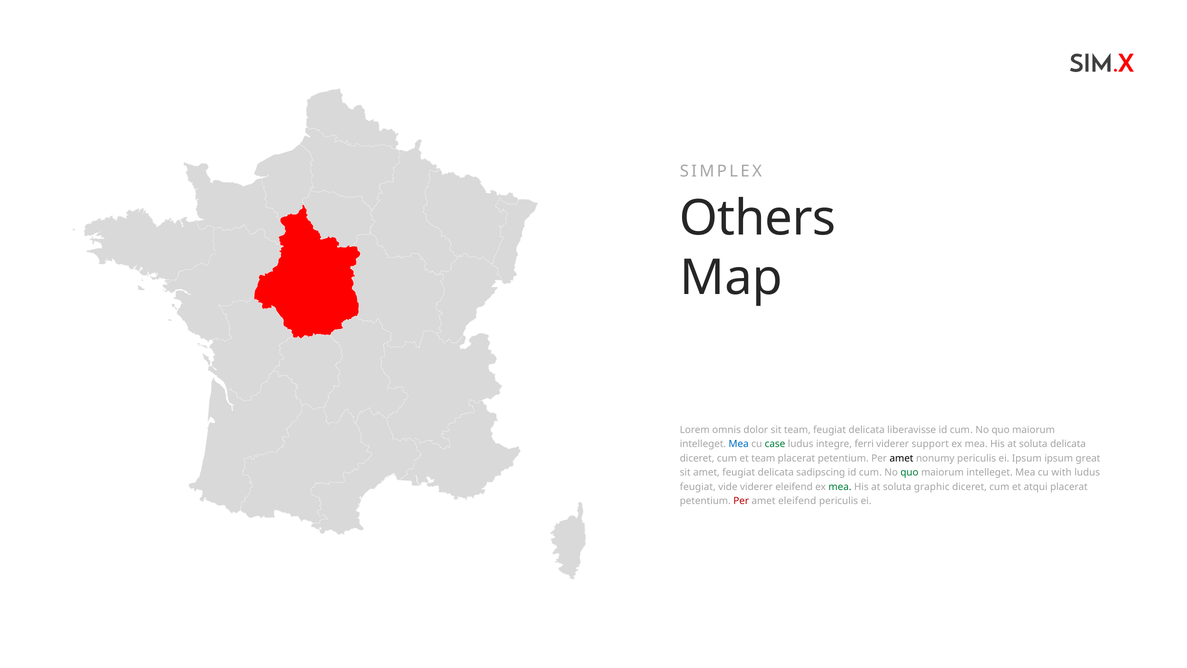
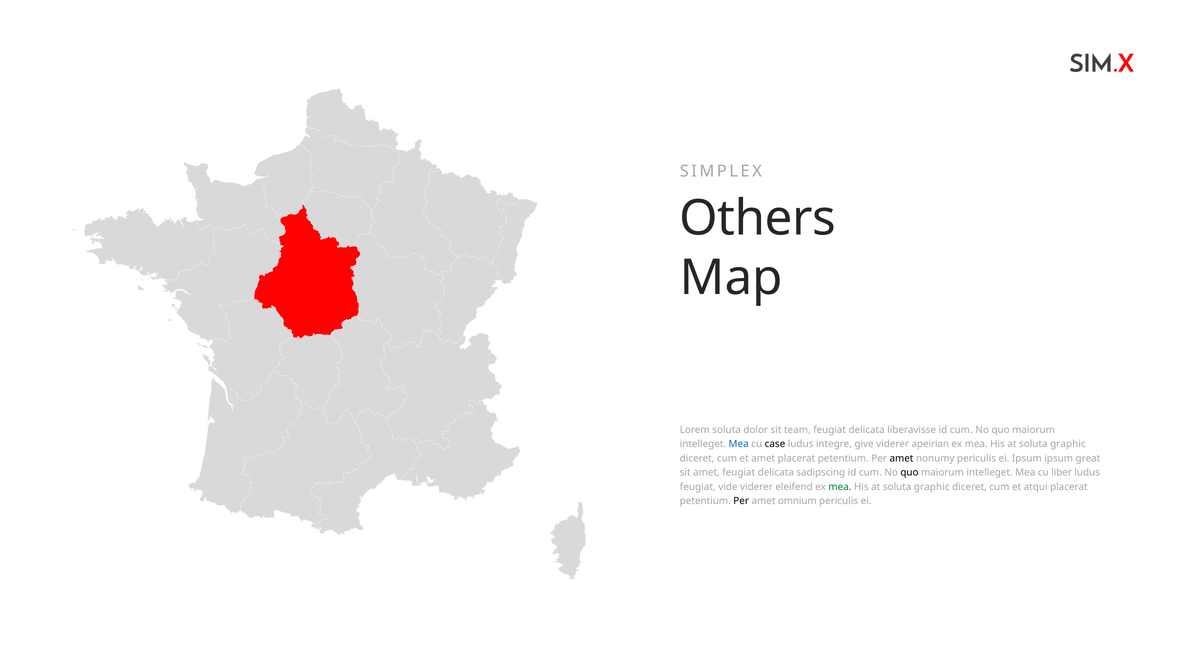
Lorem omnis: omnis -> soluta
case colour: green -> black
ferri: ferri -> give
support: support -> apeirian
delicata at (1068, 444): delicata -> graphic
et team: team -> amet
quo at (909, 472) colour: green -> black
with: with -> liber
Per at (741, 501) colour: red -> black
amet eleifend: eleifend -> omnium
